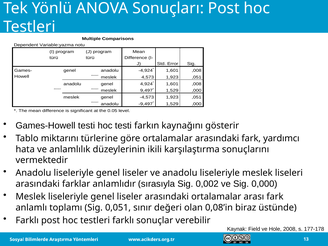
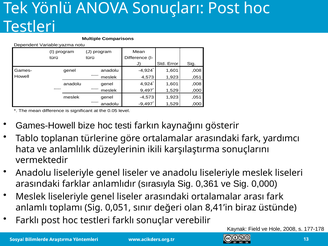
Games-Howell testi: testi -> bize
miktarını: miktarını -> toplanan
0,002: 0,002 -> 0,361
0,08’in: 0,08’in -> 8,41’in
